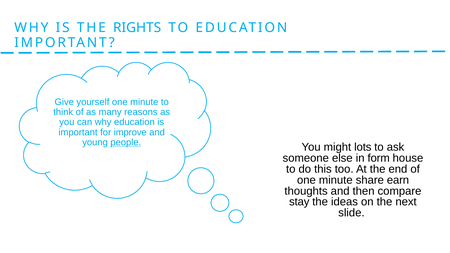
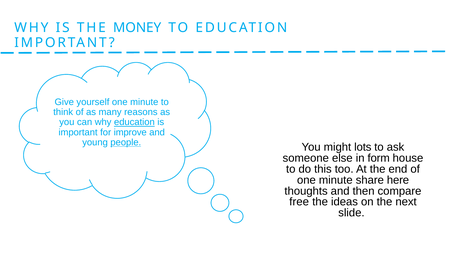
RIGHTS: RIGHTS -> MONEY
education at (134, 122) underline: none -> present
earn: earn -> here
stay: stay -> free
